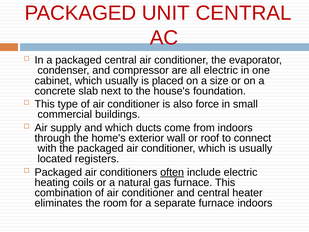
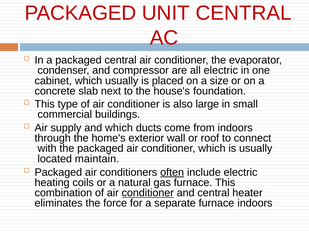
force: force -> large
registers: registers -> maintain
conditioner at (148, 193) underline: none -> present
room: room -> force
